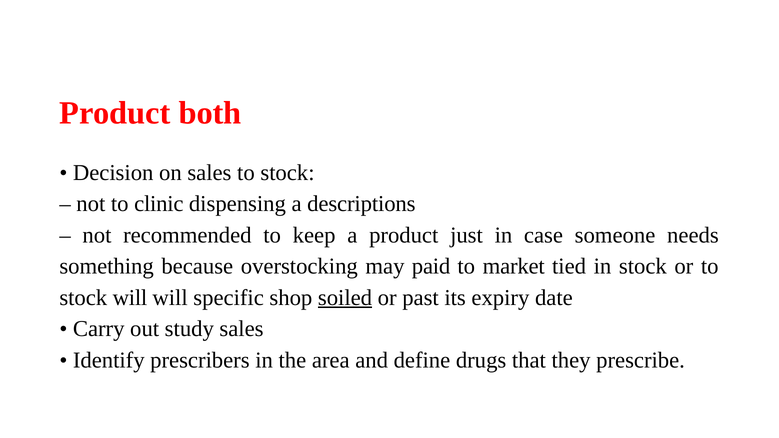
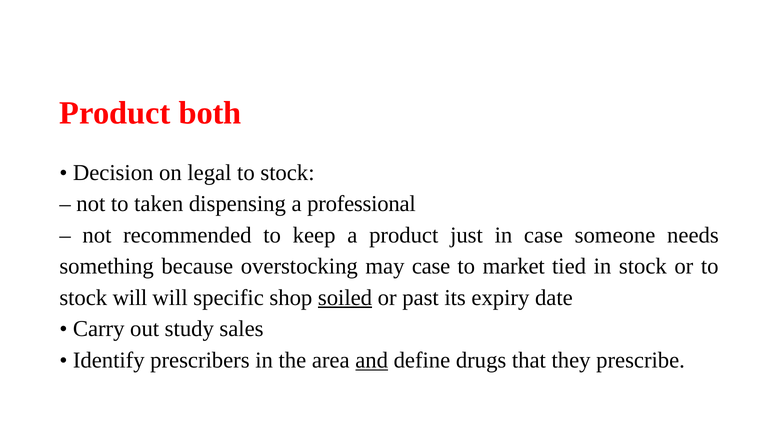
on sales: sales -> legal
clinic: clinic -> taken
descriptions: descriptions -> professional
may paid: paid -> case
and underline: none -> present
